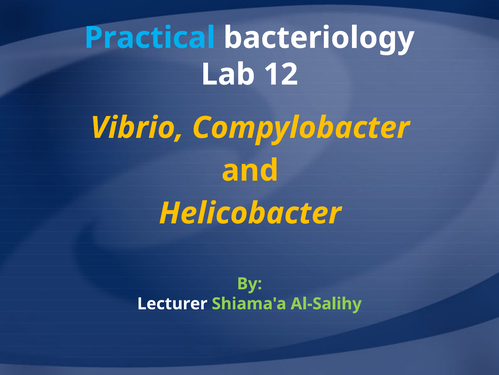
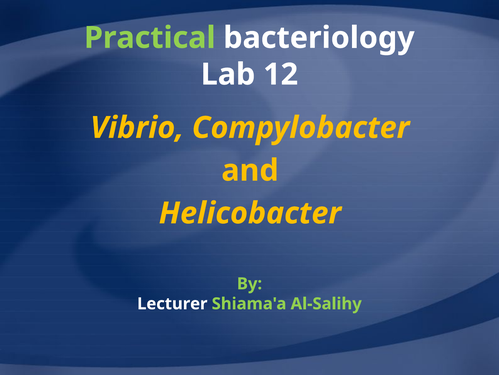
Practical colour: light blue -> light green
